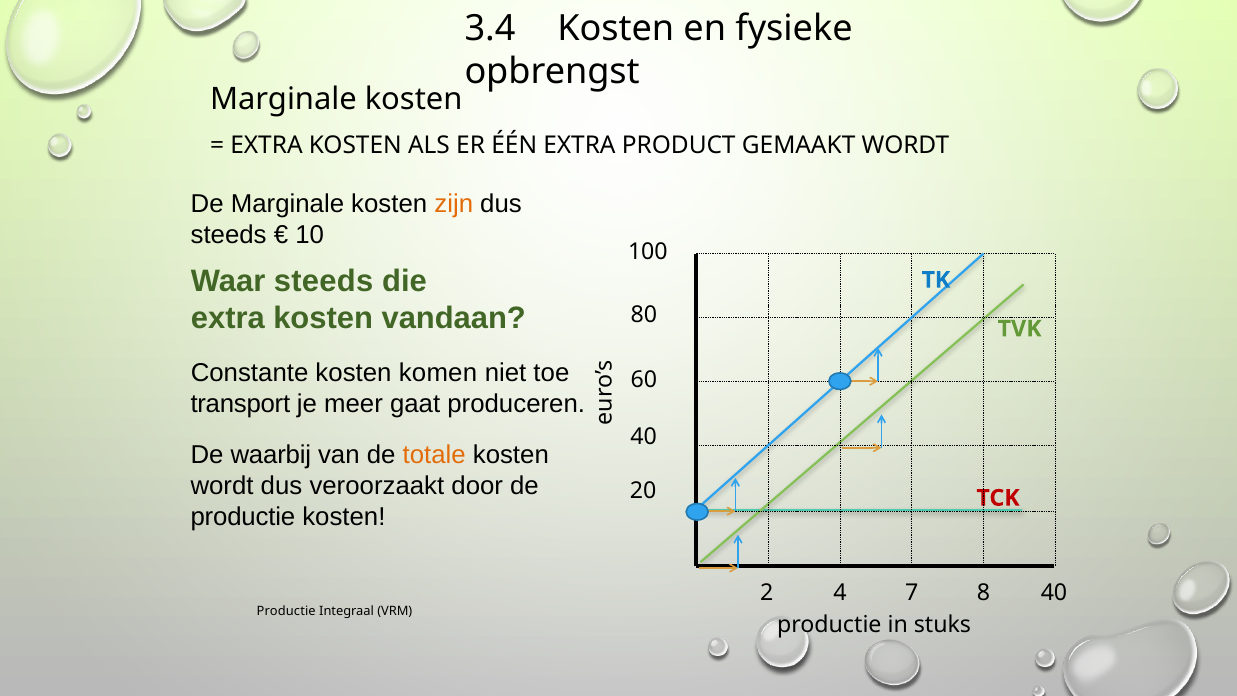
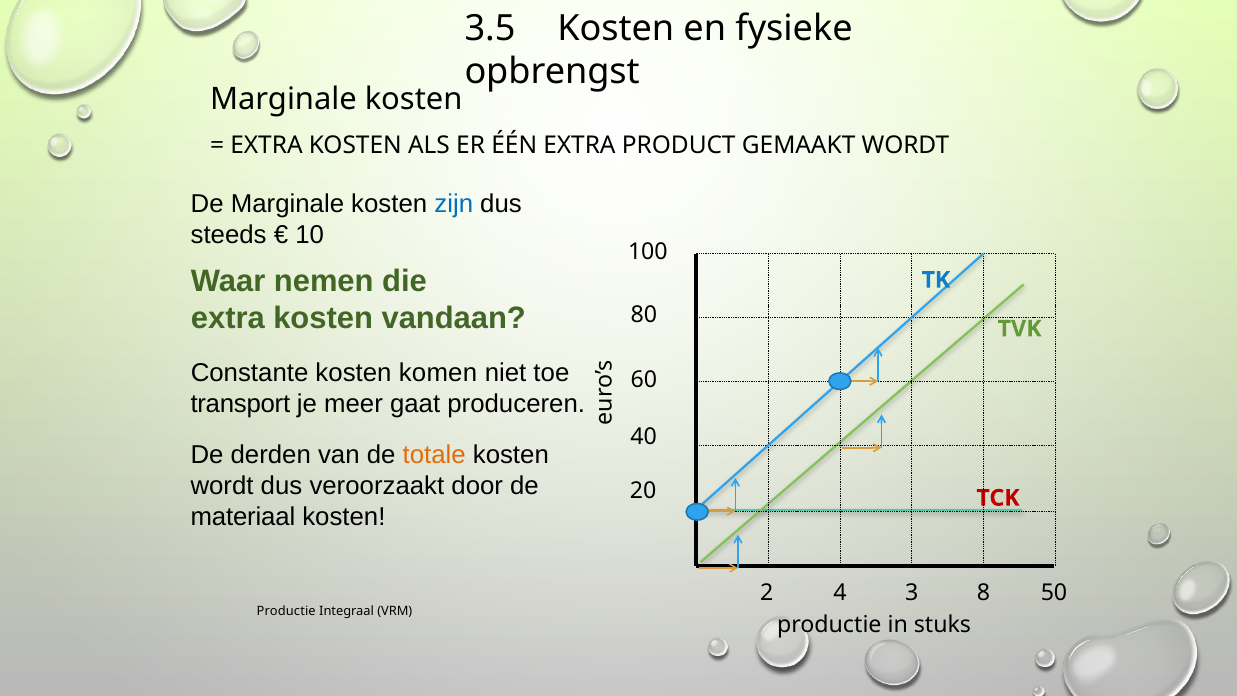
3.4: 3.4 -> 3.5
zijn colour: orange -> blue
Waar steeds: steeds -> nemen
waarbij: waarbij -> derden
productie at (243, 517): productie -> materiaal
7: 7 -> 3
8 40: 40 -> 50
